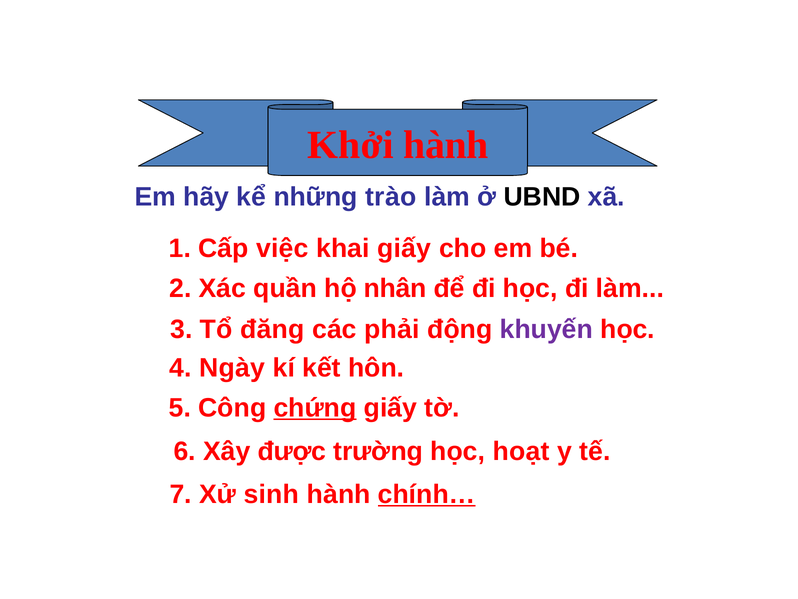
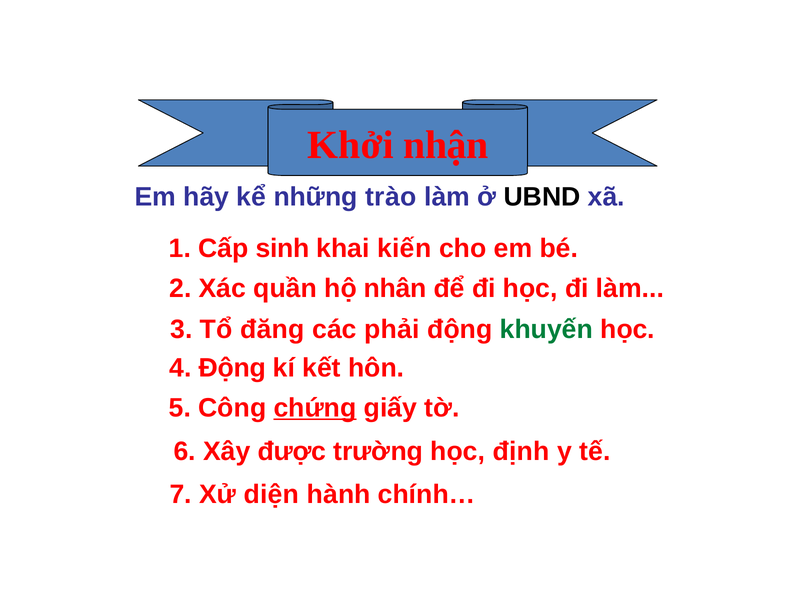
Khởi hành: hành -> nhận
việc: việc -> sinh
khai giấy: giấy -> kiến
khuyến colour: purple -> green
4 Ngày: Ngày -> Động
hoạt: hoạt -> định
sinh: sinh -> diện
chính… underline: present -> none
